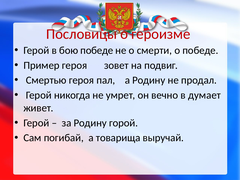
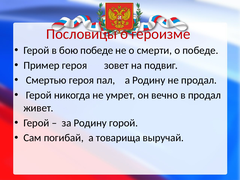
в думает: думает -> продал
